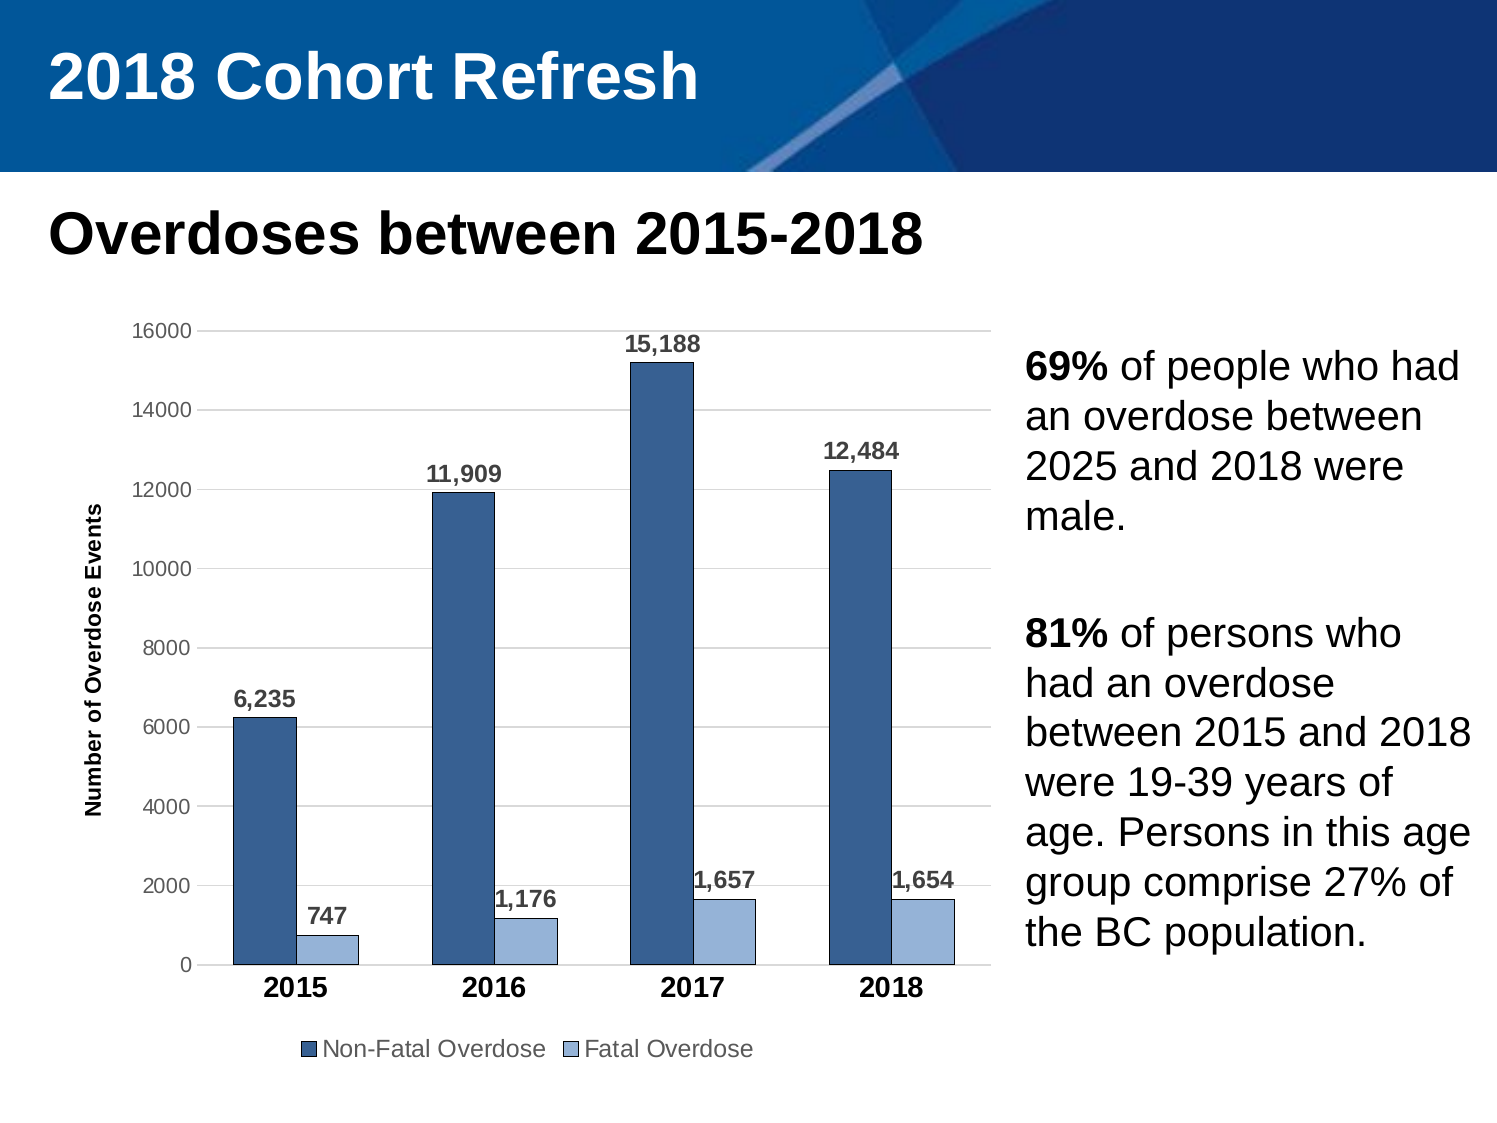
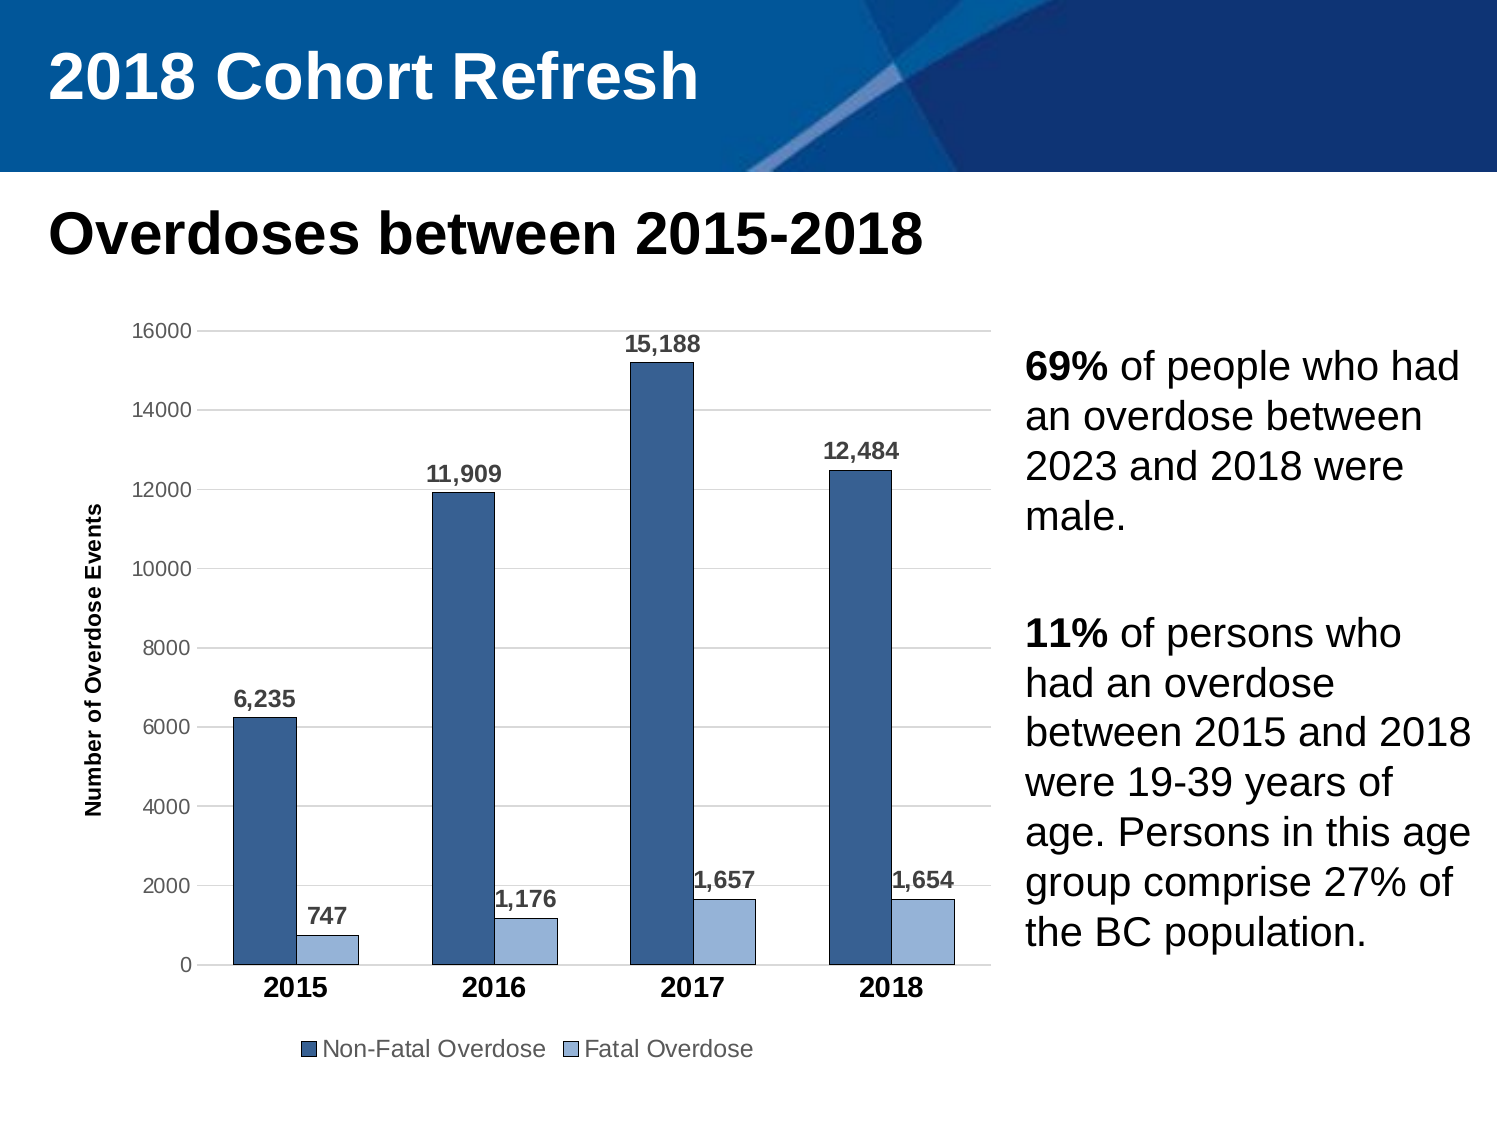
2025: 2025 -> 2023
81%: 81% -> 11%
